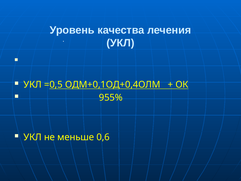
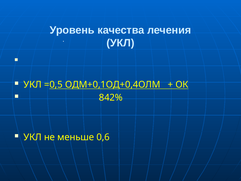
955%: 955% -> 842%
